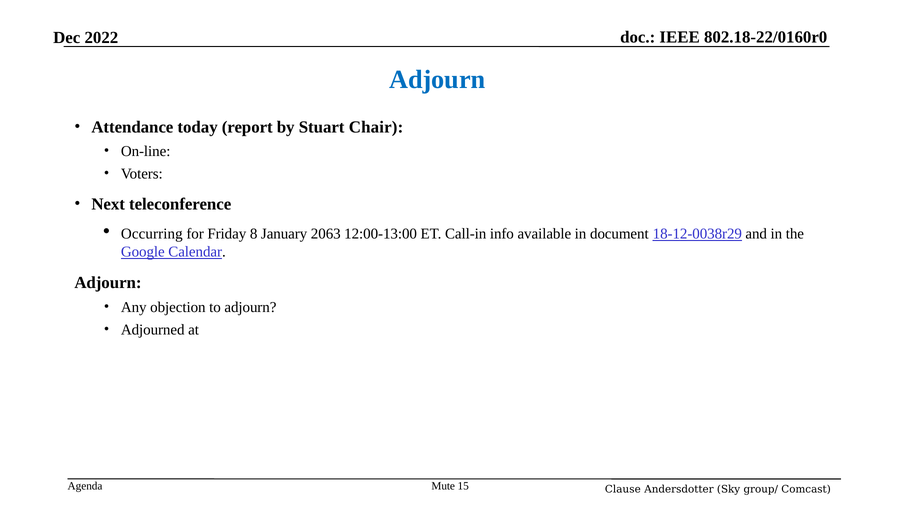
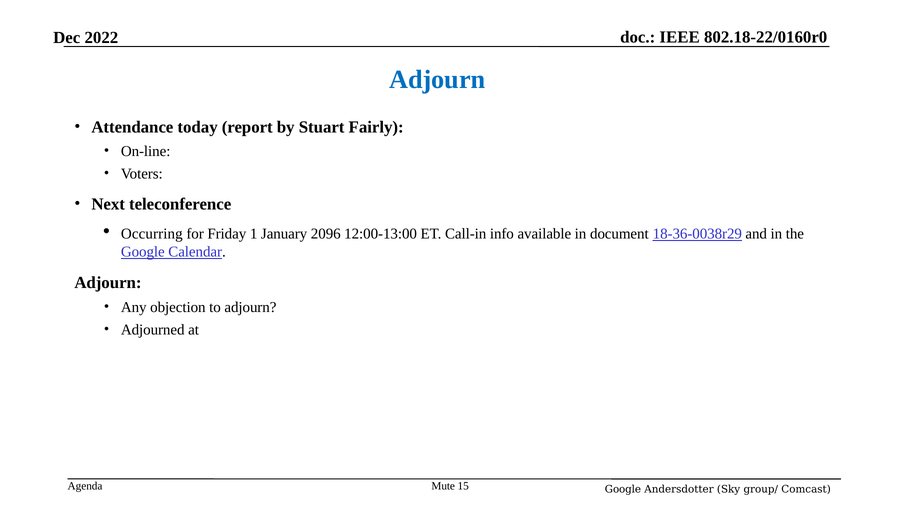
Chair: Chair -> Fairly
8: 8 -> 1
2063: 2063 -> 2096
18-12-0038r29: 18-12-0038r29 -> 18-36-0038r29
Clause at (623, 489): Clause -> Google
